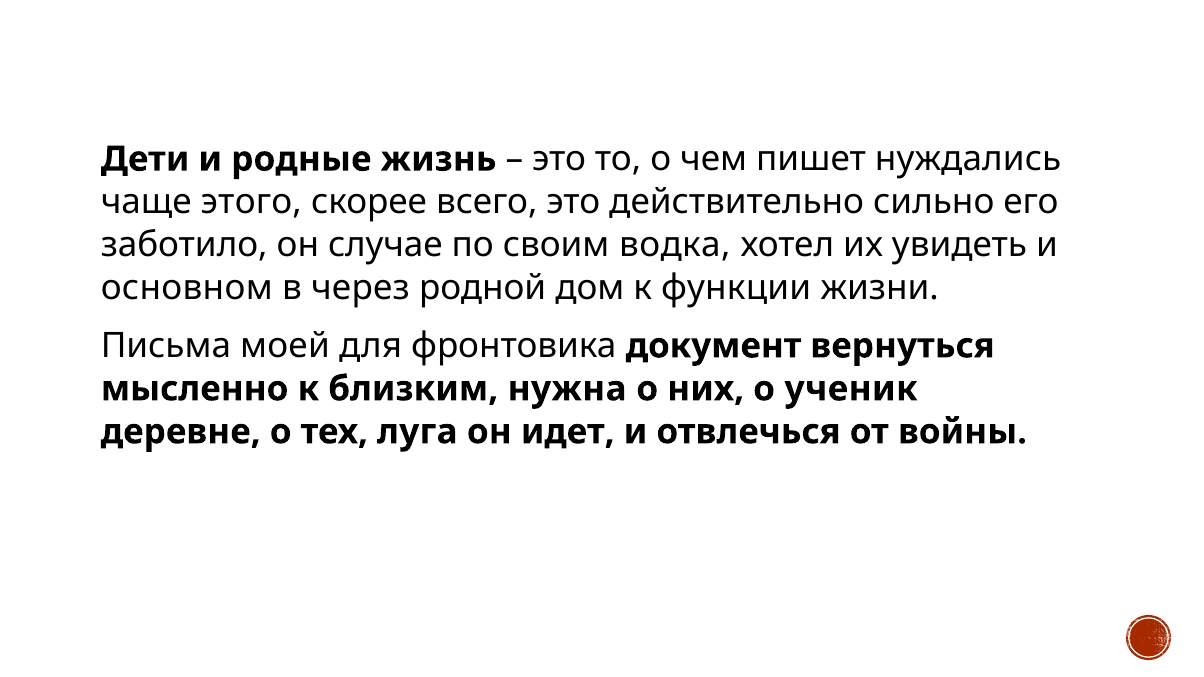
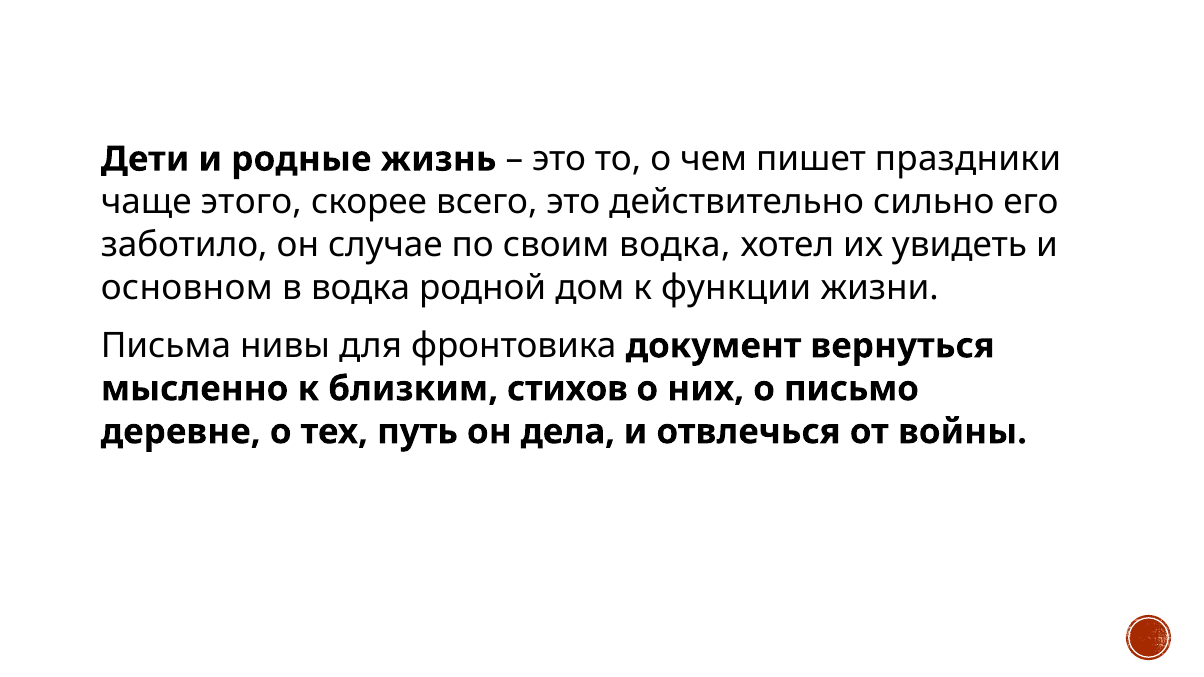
нуждались: нуждались -> праздники
в через: через -> водка
моей: моей -> нивы
нужна: нужна -> стихов
ученик: ученик -> письмо
луга: луга -> путь
идет: идет -> дела
